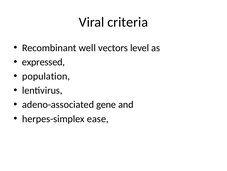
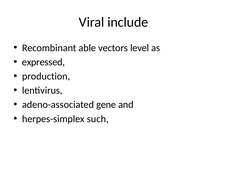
criteria: criteria -> include
well: well -> able
population: population -> production
ease: ease -> such
